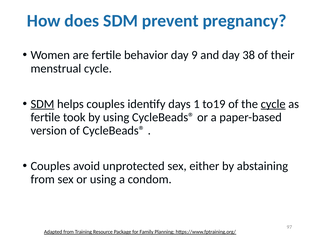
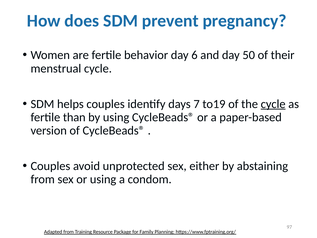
9: 9 -> 6
38: 38 -> 50
SDM at (42, 104) underline: present -> none
1: 1 -> 7
took: took -> than
